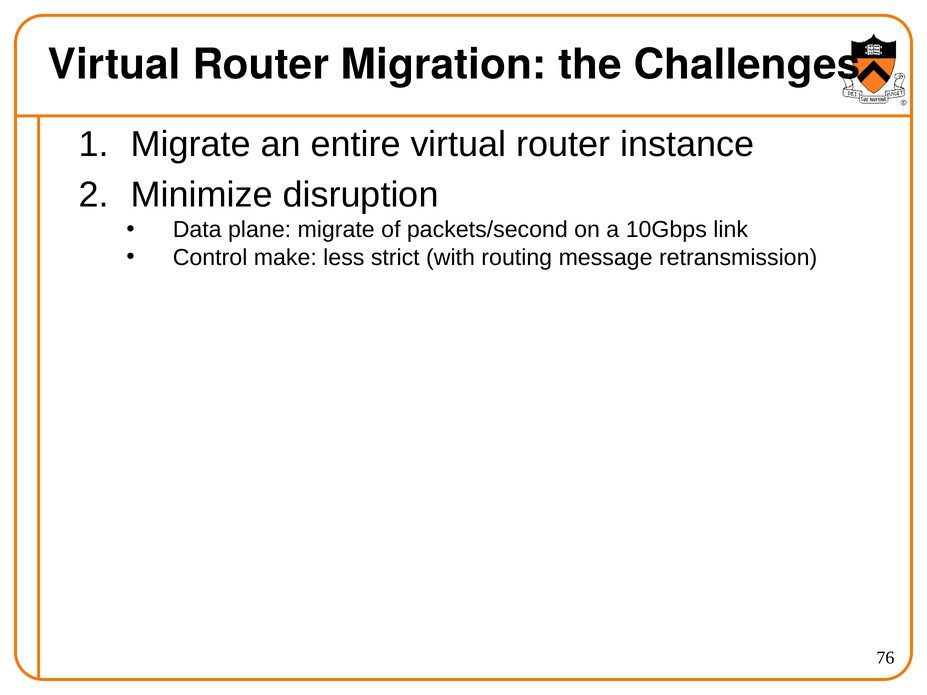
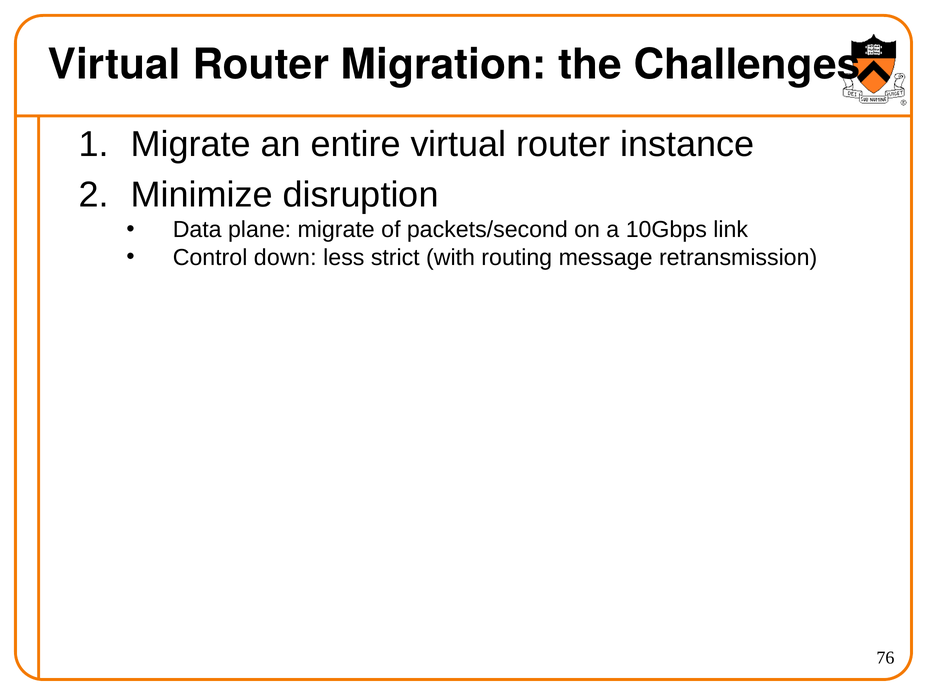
make: make -> down
